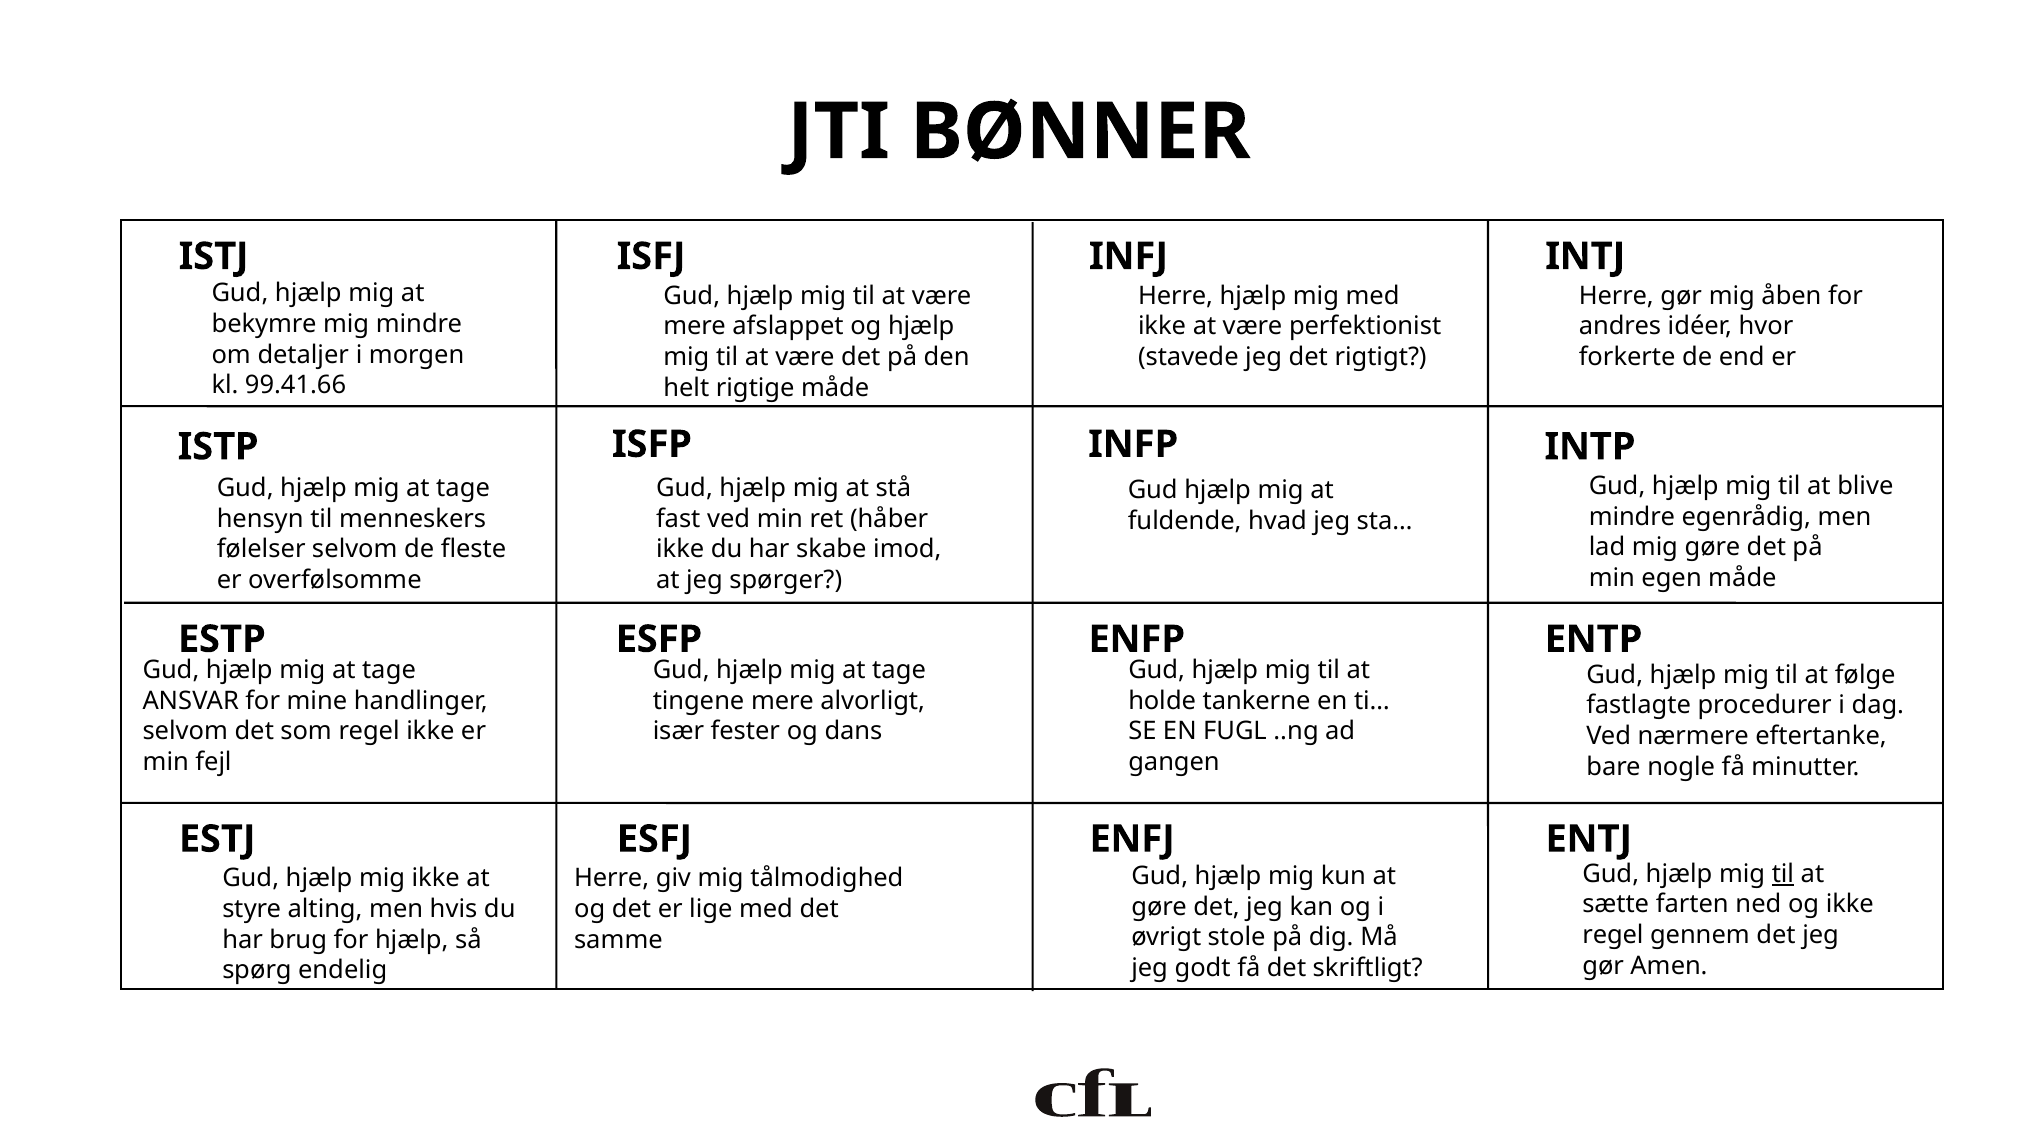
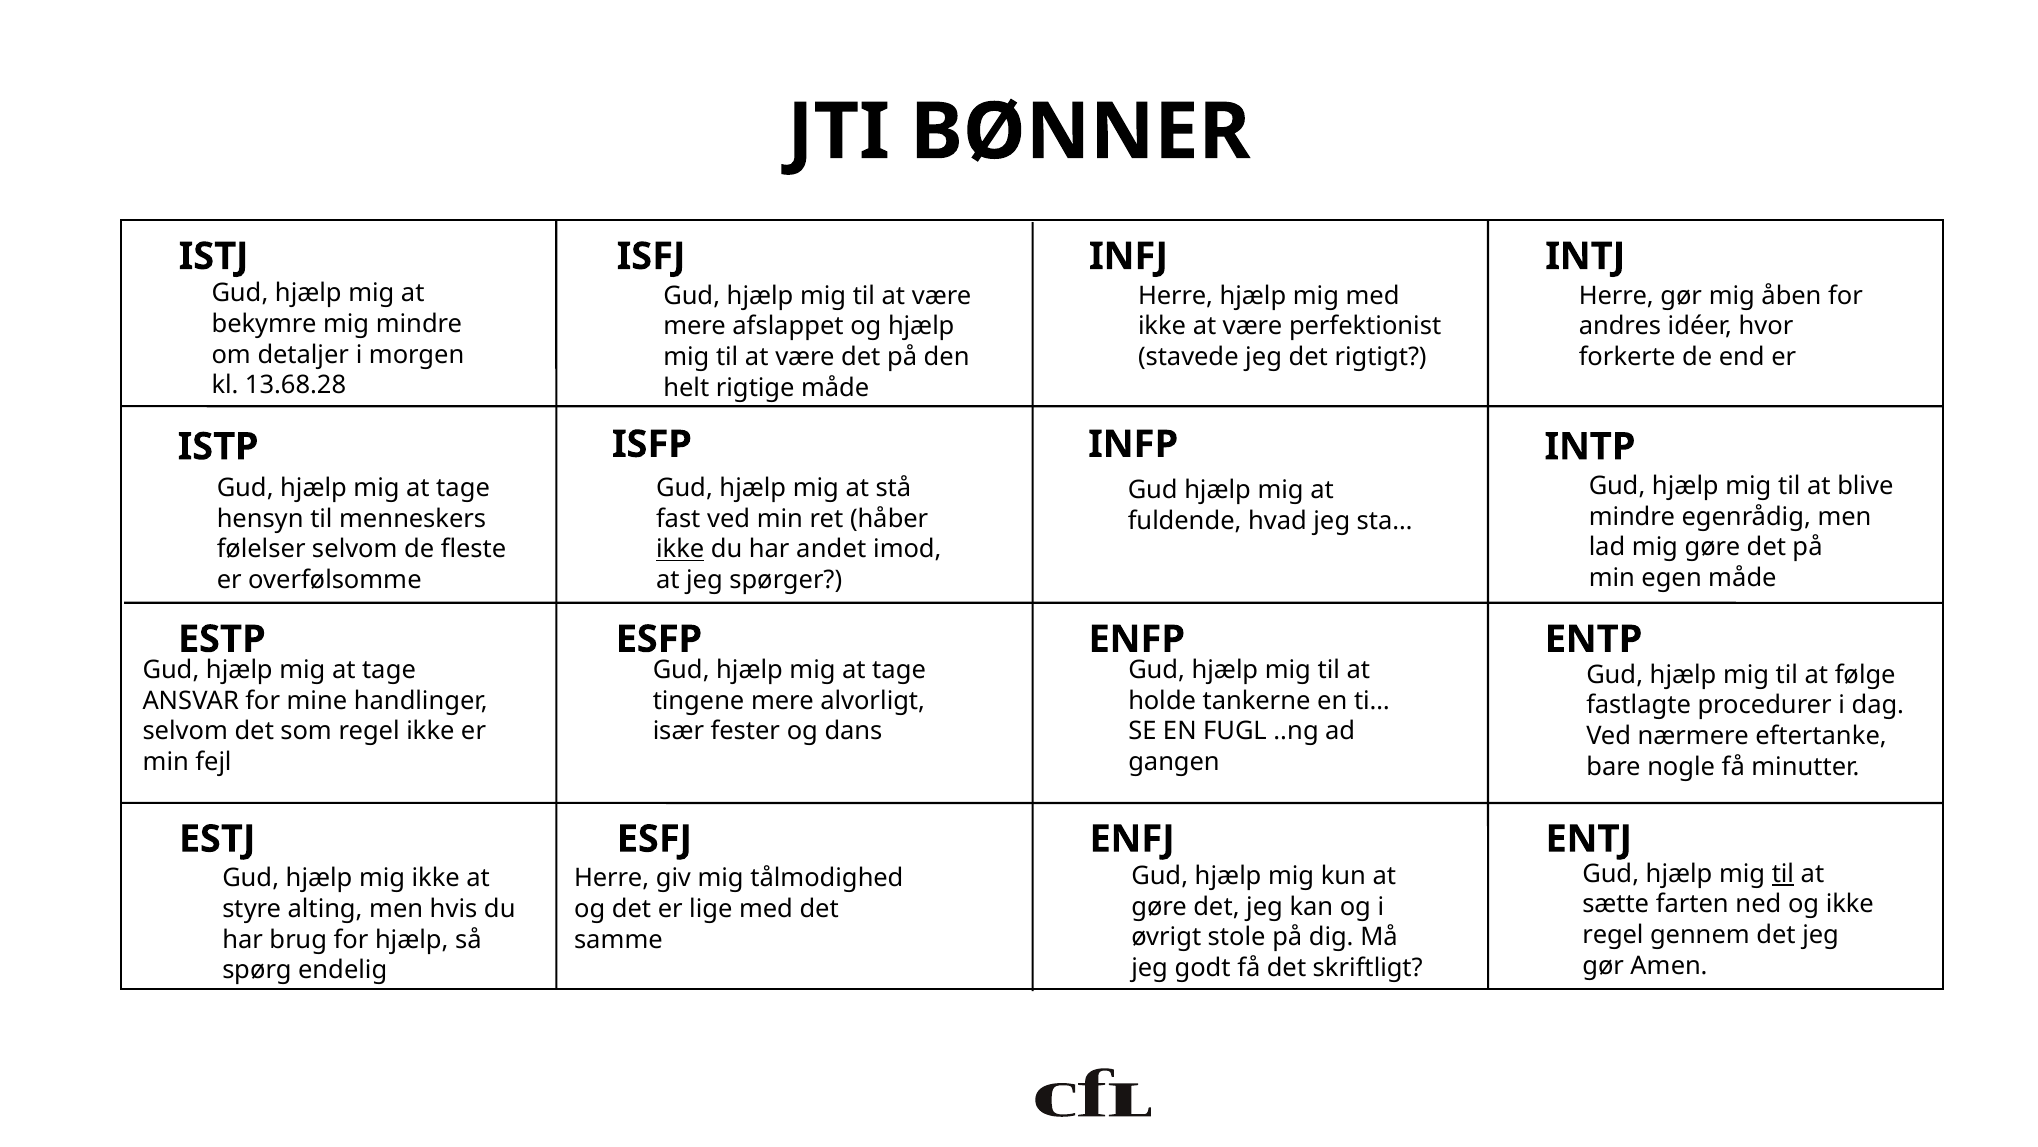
99.41.66: 99.41.66 -> 13.68.28
ikke at (680, 549) underline: none -> present
skabe: skabe -> andet
